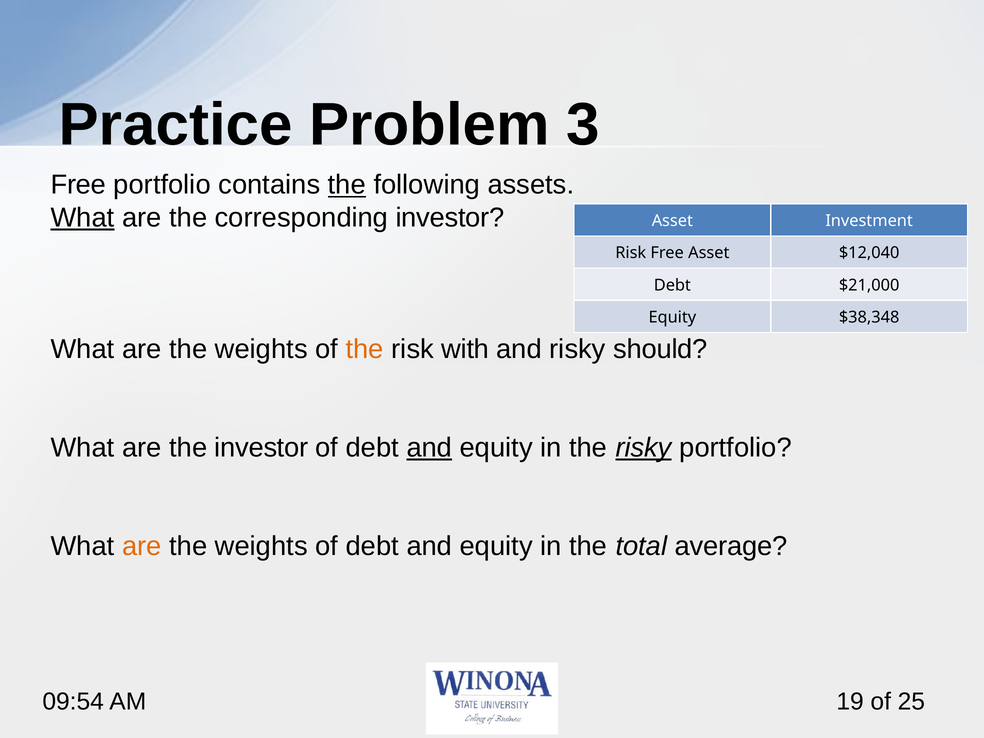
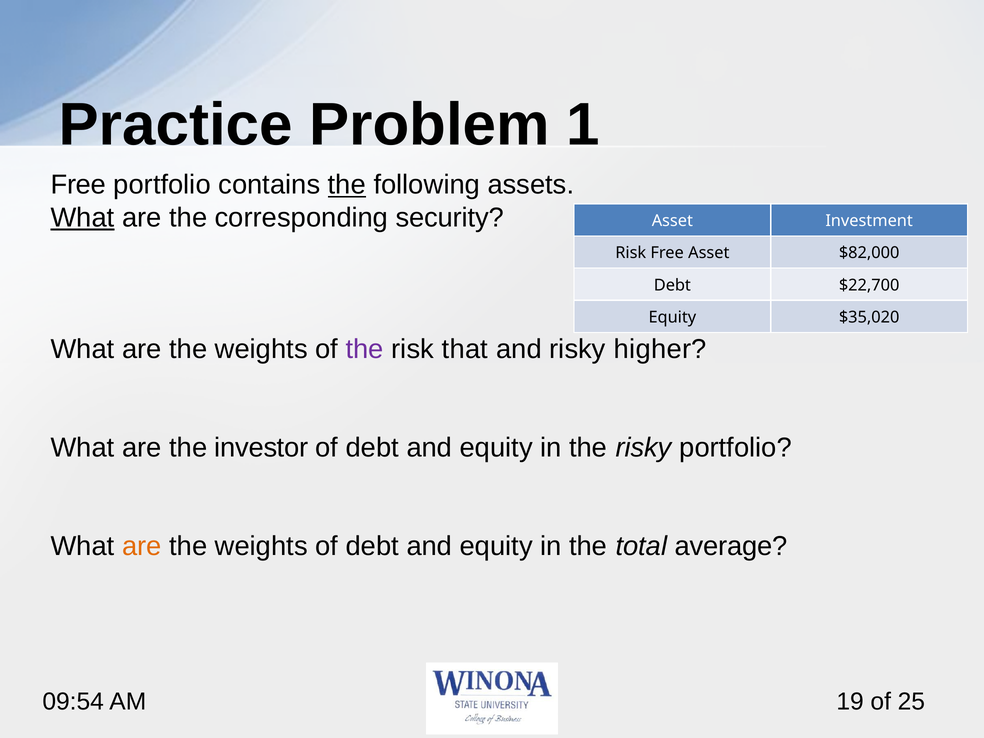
3: 3 -> 1
corresponding investor: investor -> security
$12,040: $12,040 -> $82,000
$21,000: $21,000 -> $22,700
$38,348: $38,348 -> $35,020
the at (365, 349) colour: orange -> purple
with: with -> that
should: should -> higher
and at (429, 448) underline: present -> none
risky at (644, 448) underline: present -> none
